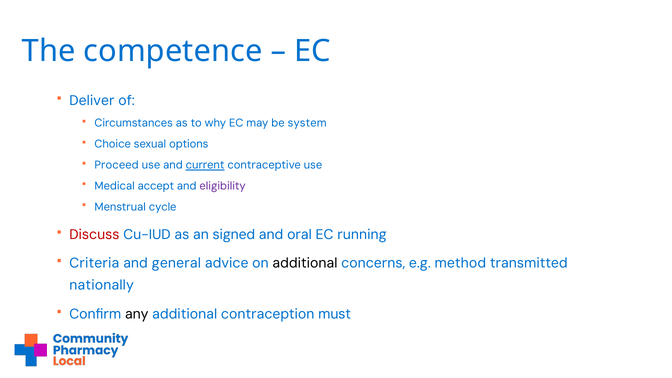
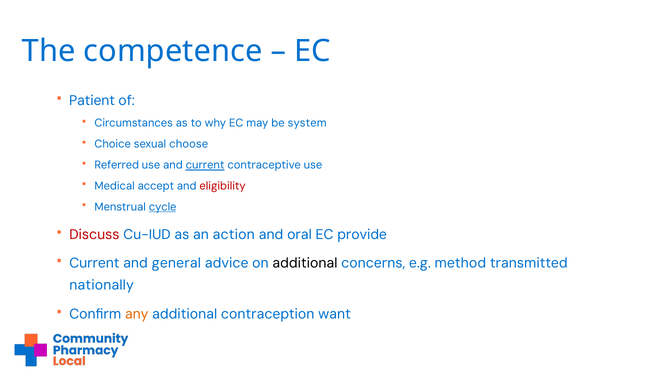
Deliver: Deliver -> Patient
options: options -> choose
Proceed: Proceed -> Referred
eligibility colour: purple -> red
cycle underline: none -> present
signed: signed -> action
running: running -> provide
Criteria at (94, 263): Criteria -> Current
any colour: black -> orange
must: must -> want
